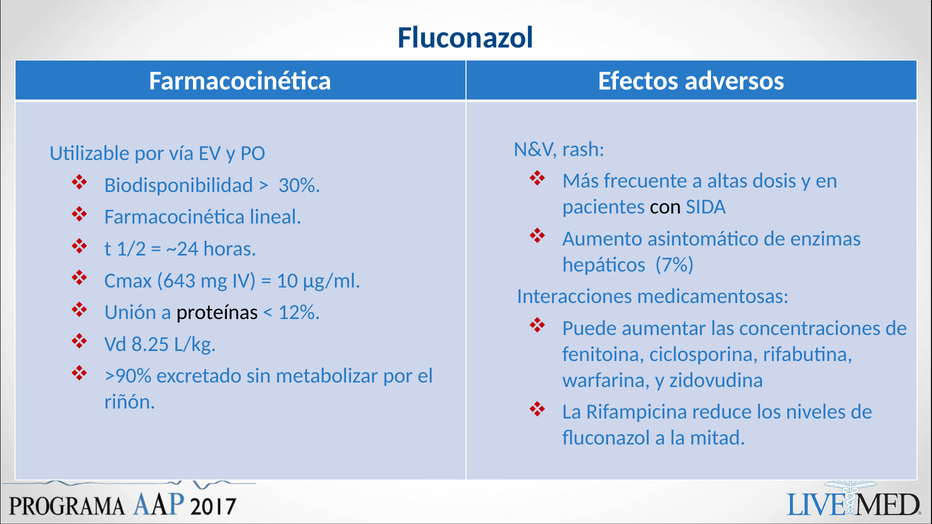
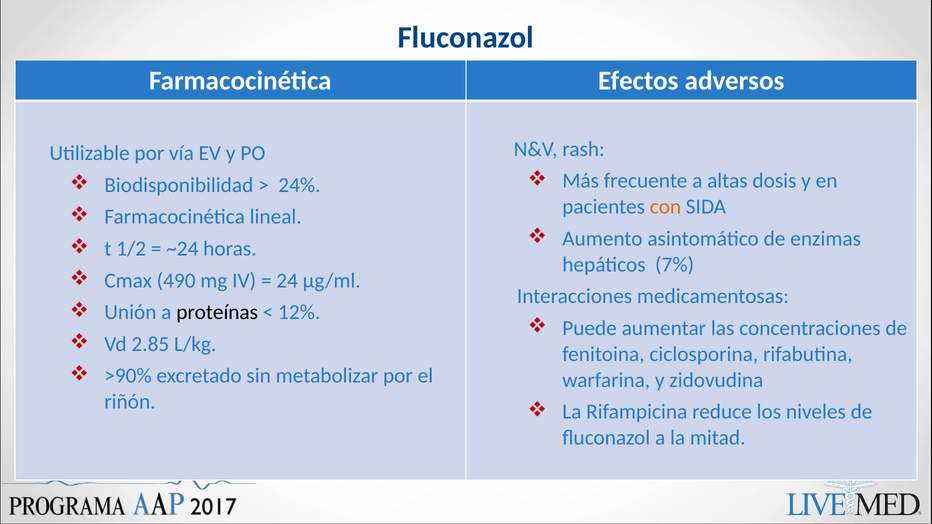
30%: 30% -> 24%
con colour: black -> orange
643: 643 -> 490
10: 10 -> 24
8.25: 8.25 -> 2.85
